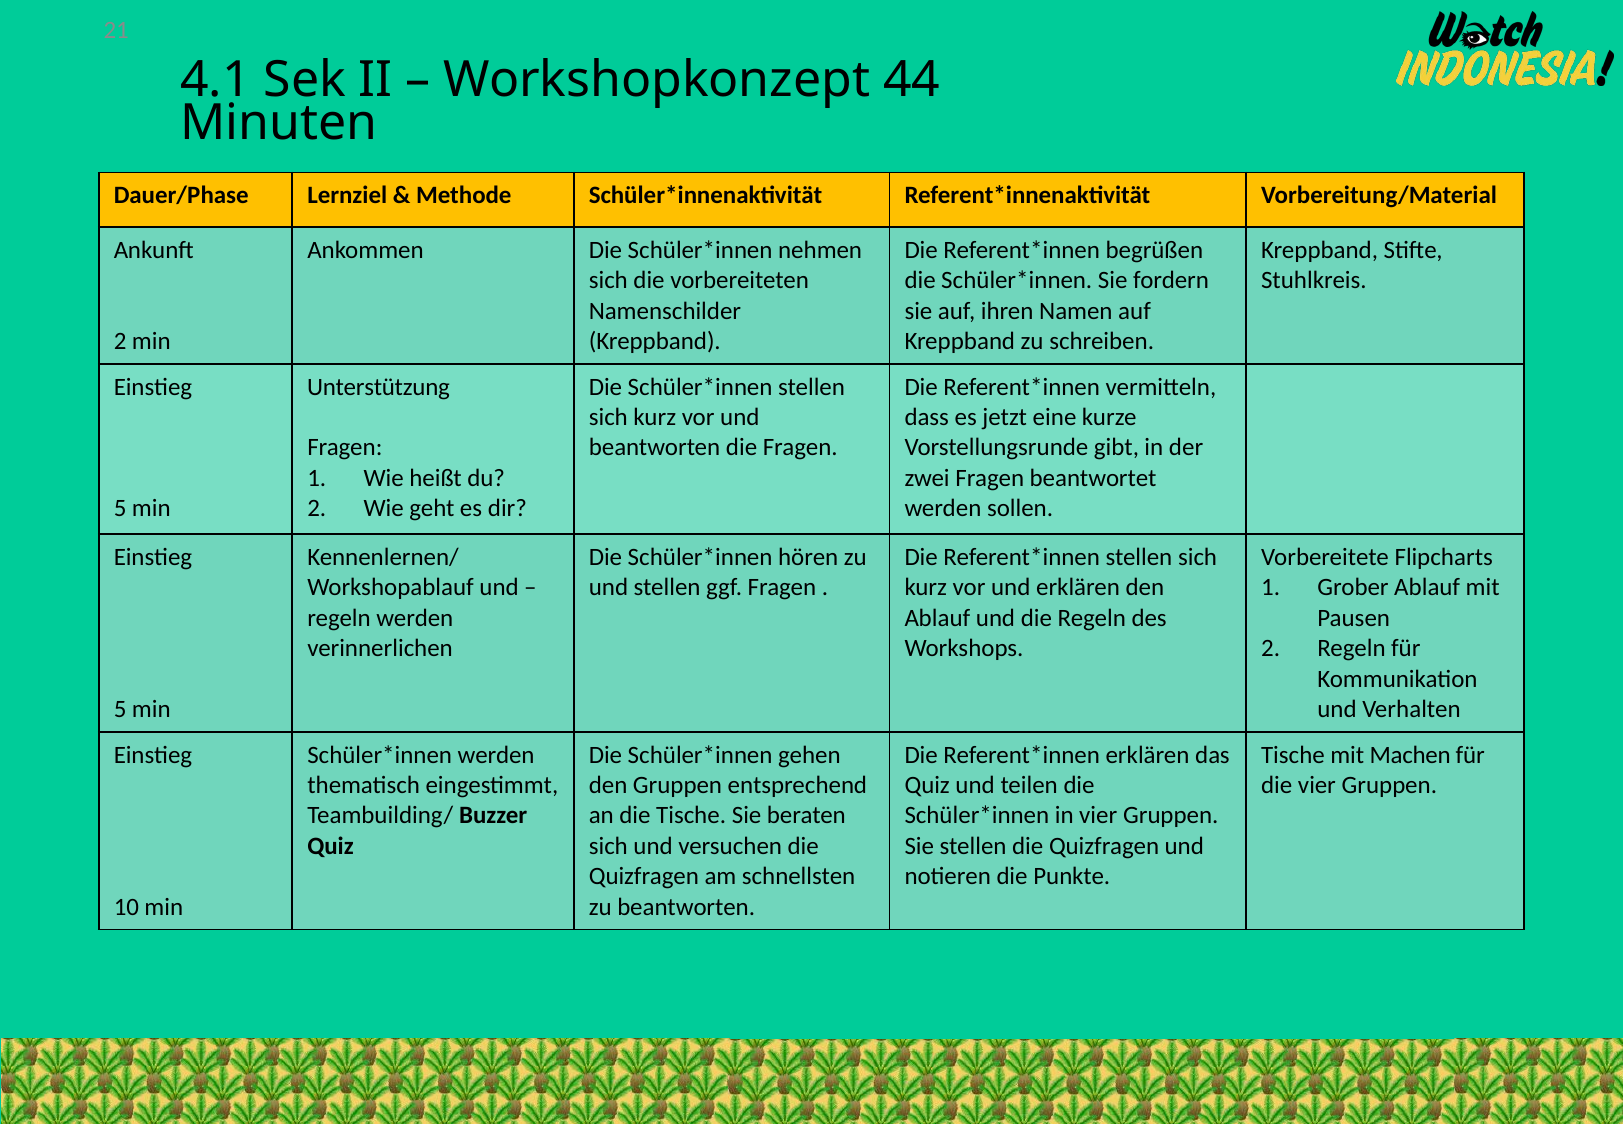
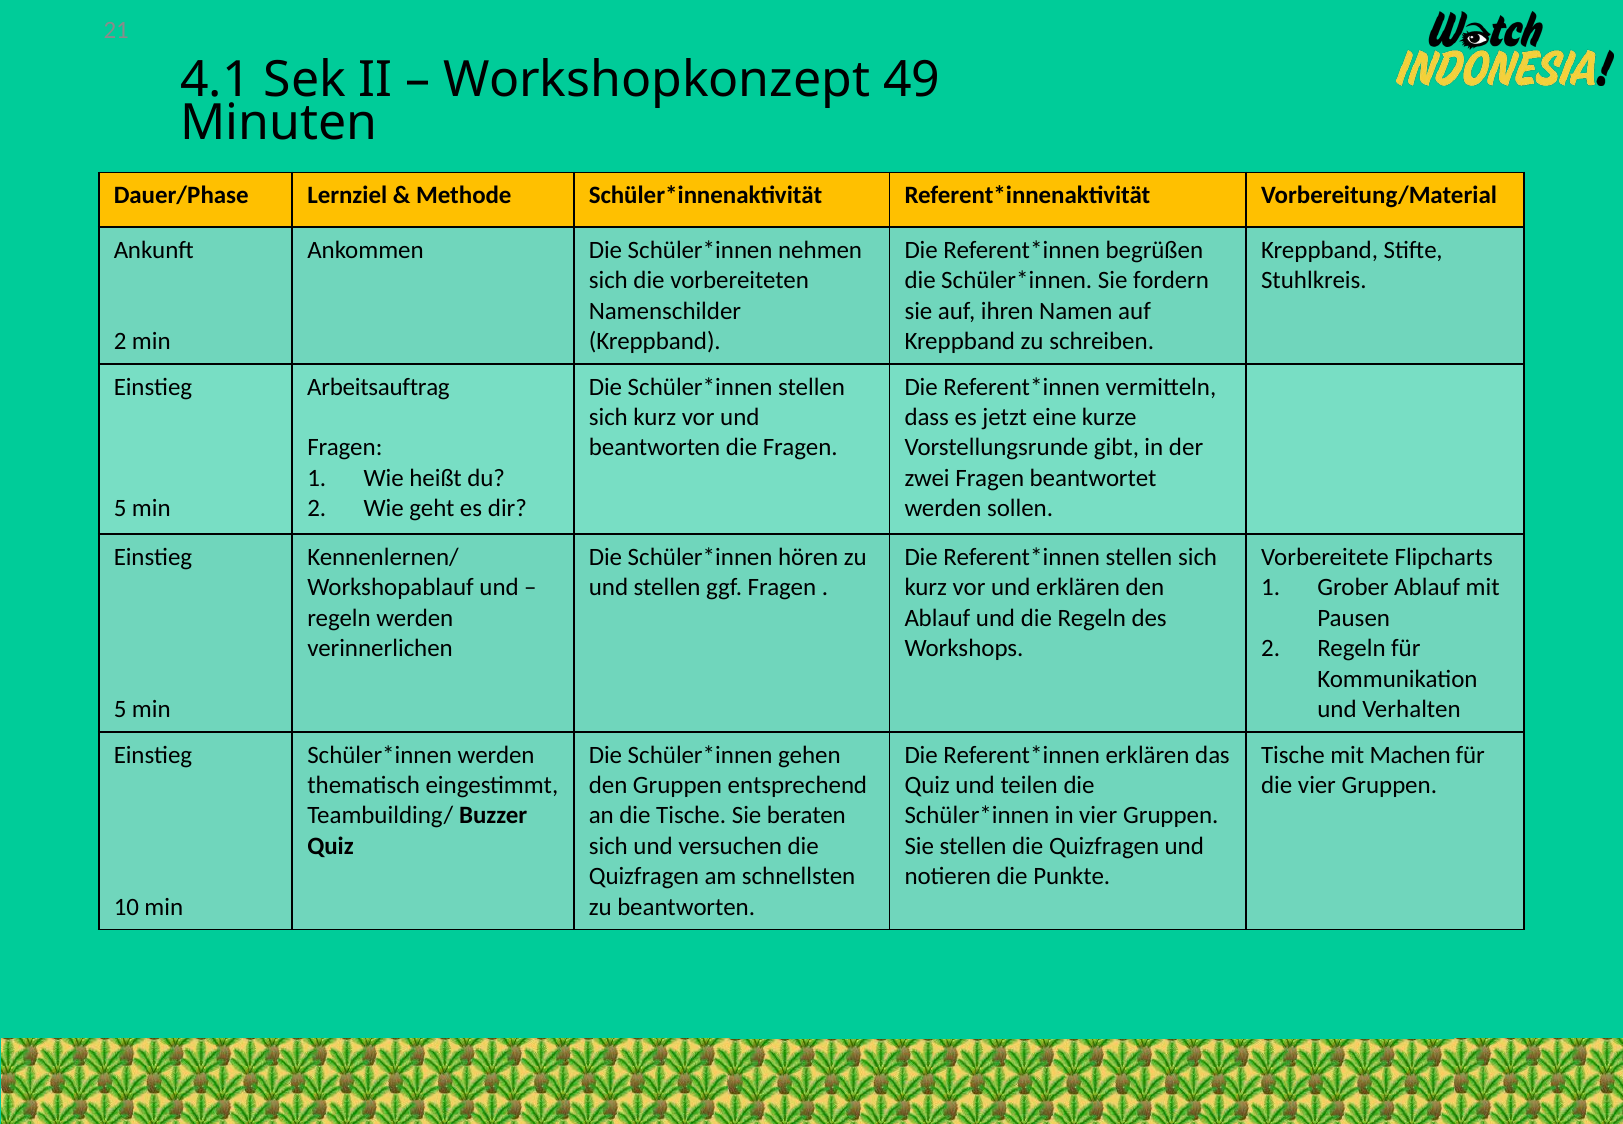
44: 44 -> 49
Unterstützung: Unterstützung -> Arbeitsauftrag
